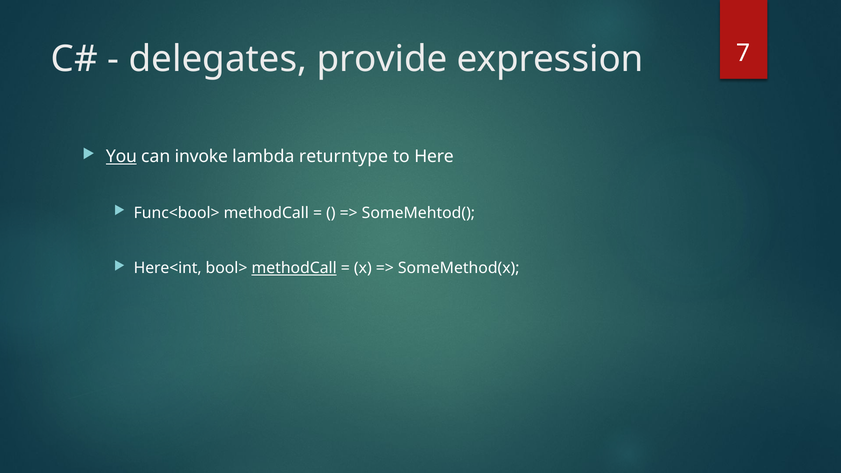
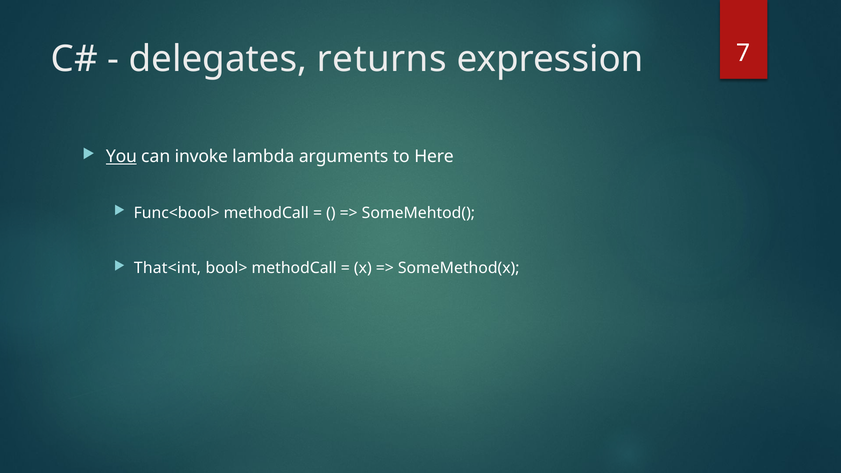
provide: provide -> returns
returntype: returntype -> arguments
Here<int: Here<int -> That<int
methodCall at (294, 268) underline: present -> none
